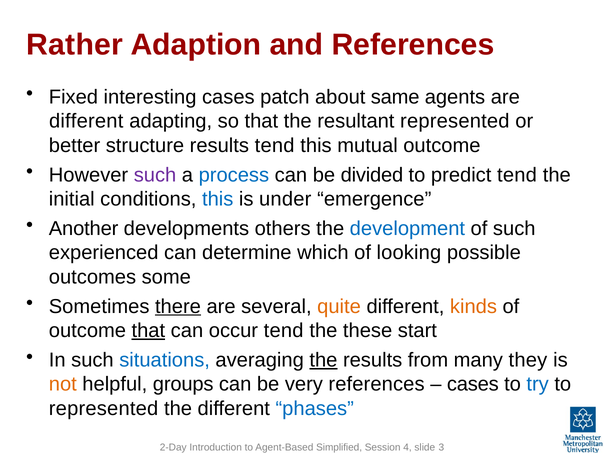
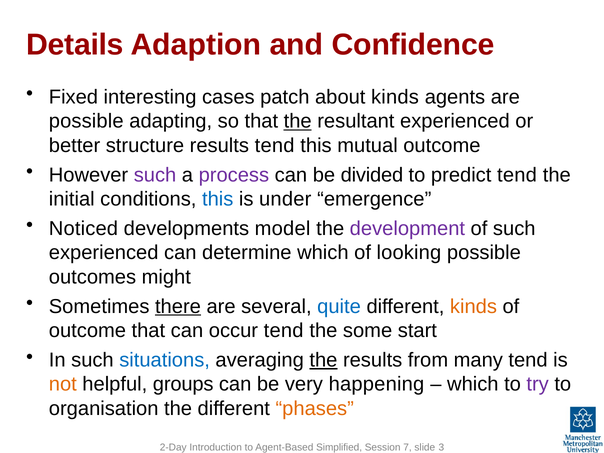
Rather: Rather -> Details
and References: References -> Confidence
about same: same -> kinds
different at (86, 121): different -> possible
the at (298, 121) underline: none -> present
resultant represented: represented -> experienced
process colour: blue -> purple
Another: Another -> Noticed
others: others -> model
development colour: blue -> purple
some: some -> might
quite colour: orange -> blue
that at (148, 331) underline: present -> none
these: these -> some
many they: they -> tend
very references: references -> happening
cases at (473, 384): cases -> which
try colour: blue -> purple
represented at (104, 408): represented -> organisation
phases colour: blue -> orange
4: 4 -> 7
